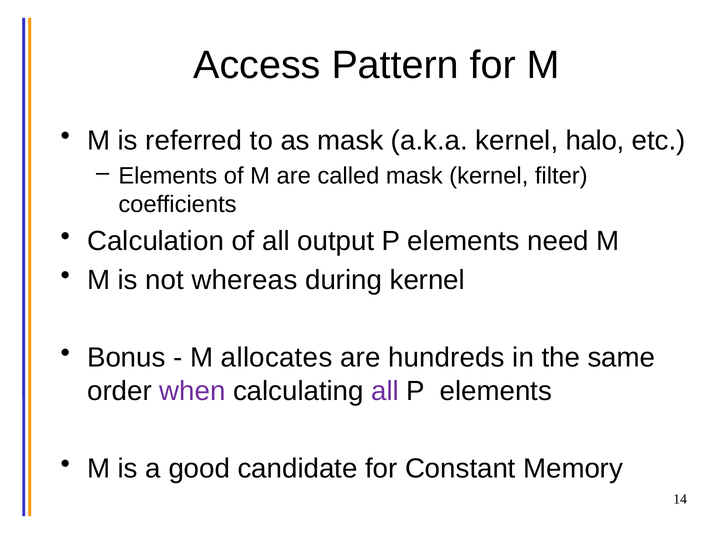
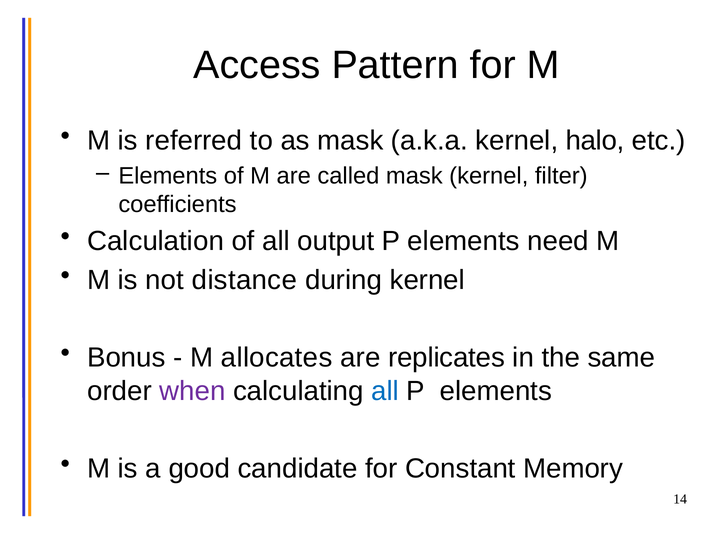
whereas: whereas -> distance
hundreds: hundreds -> replicates
all at (385, 391) colour: purple -> blue
